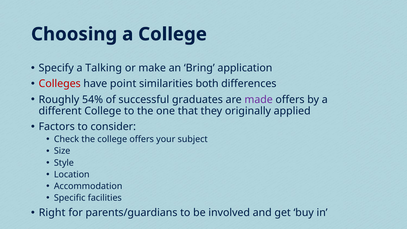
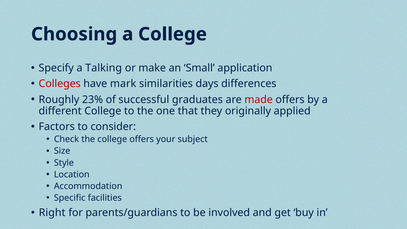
Bring: Bring -> Small
point: point -> mark
both: both -> days
54%: 54% -> 23%
made colour: purple -> red
